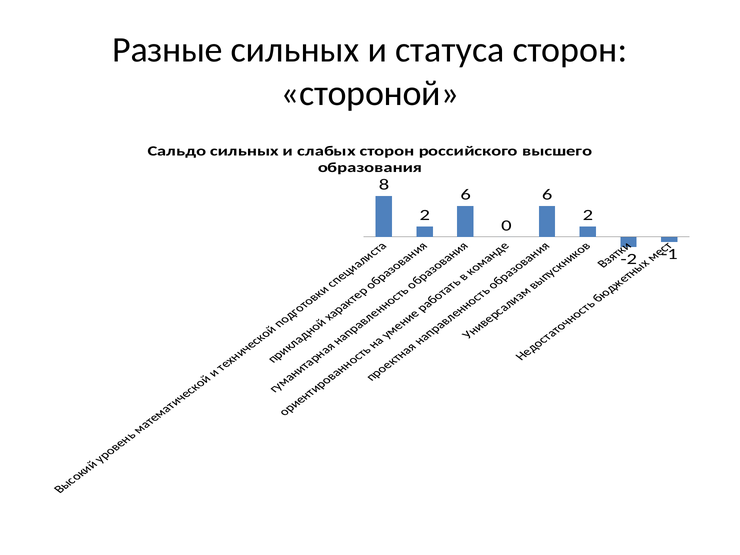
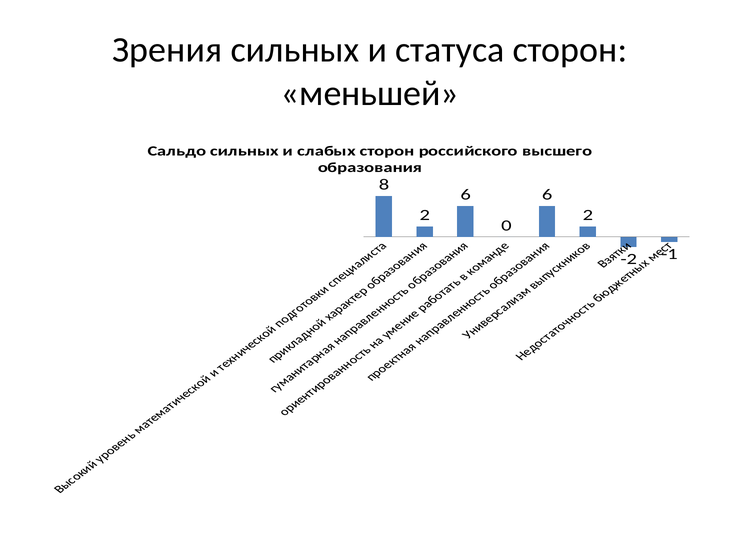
Разные: Разные -> Зрения
стороной: стороной -> меньшей
